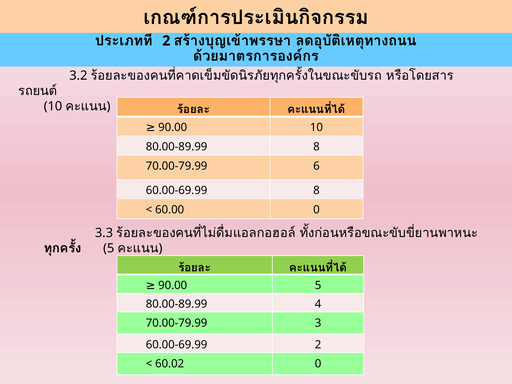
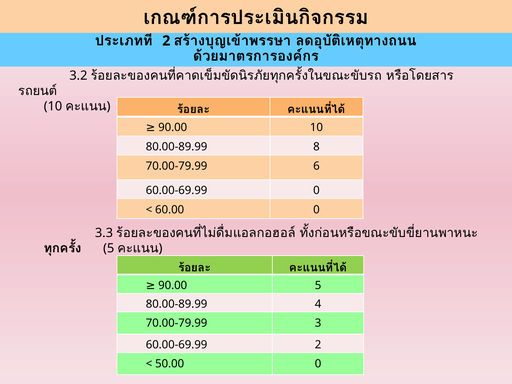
60.00-69.99 8: 8 -> 0
60.02: 60.02 -> 50.00
